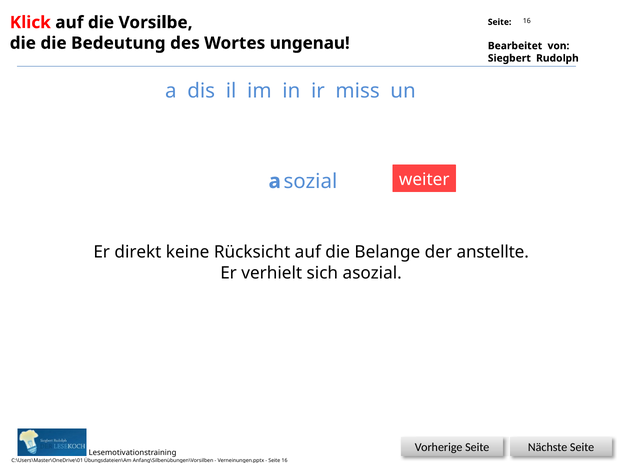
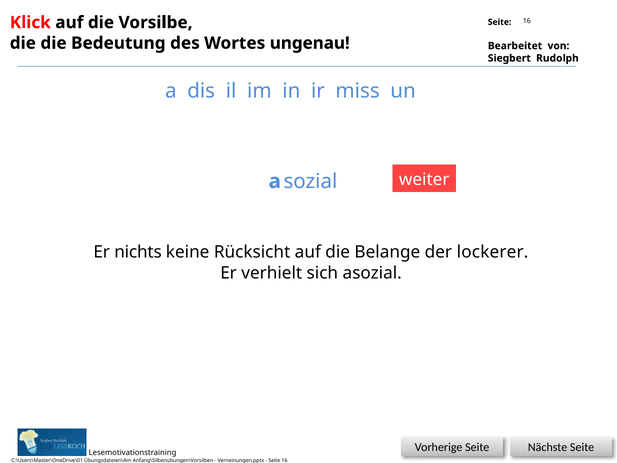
direkt: direkt -> nichts
anstellte: anstellte -> lockerer
